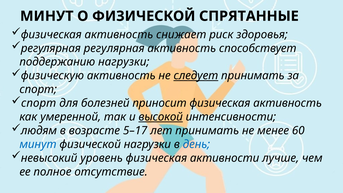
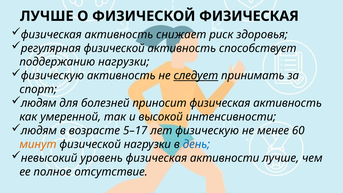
МИНУТ at (47, 16): МИНУТ -> ЛУЧШЕ
ФИЗИЧЕСКОЙ СПРЯТАННЫЕ: СПРЯТАННЫЕ -> ФИЗИЧЕСКАЯ
регулярная регулярная: регулярная -> физической
спорт at (39, 103): спорт -> людям
высокой underline: present -> none
лет принимать: принимать -> физическую
минут at (38, 144) colour: blue -> orange
